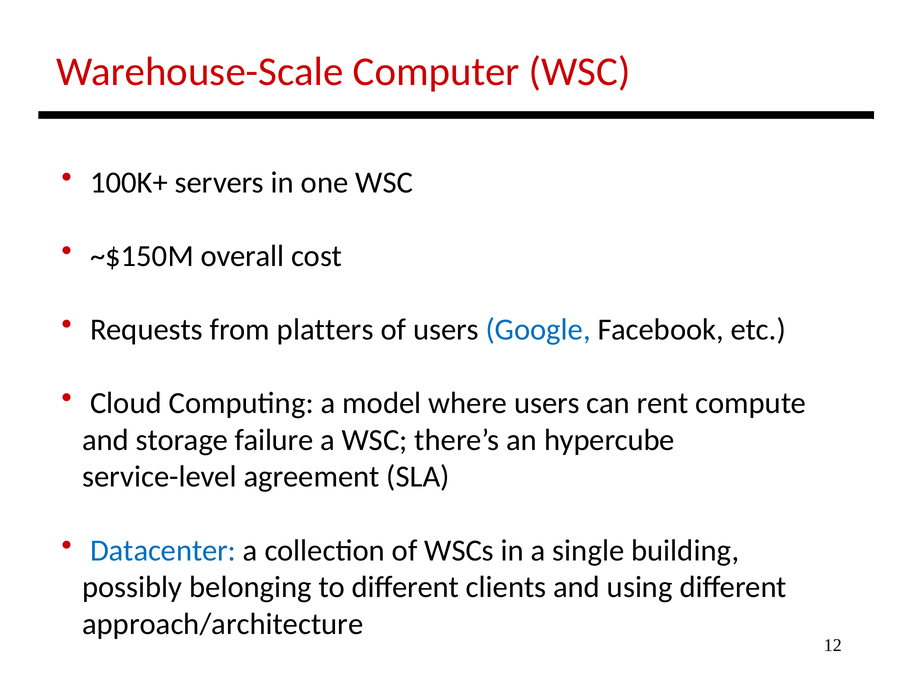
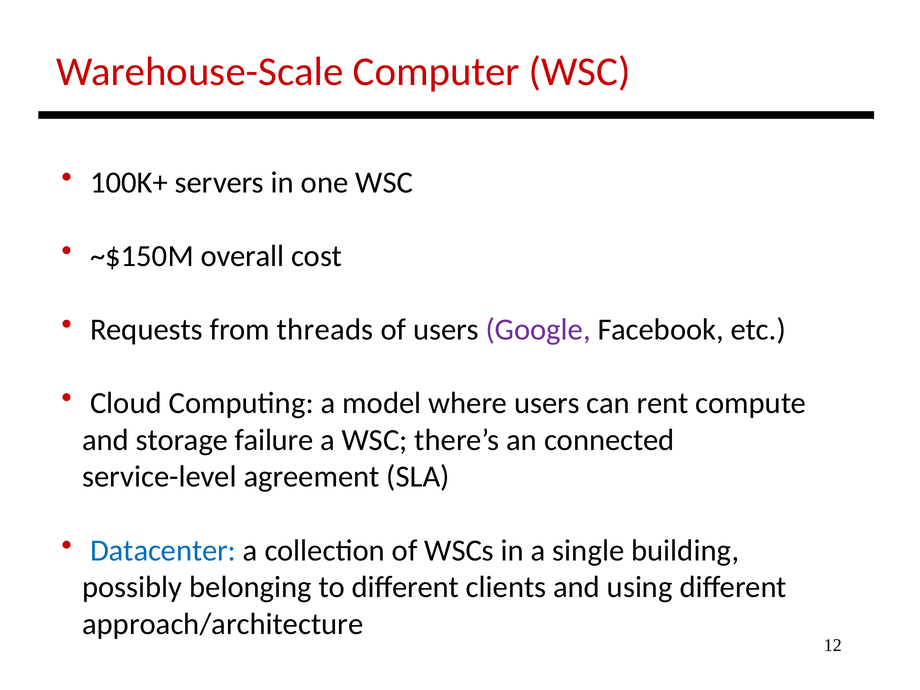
platters: platters -> threads
Google colour: blue -> purple
hypercube: hypercube -> connected
